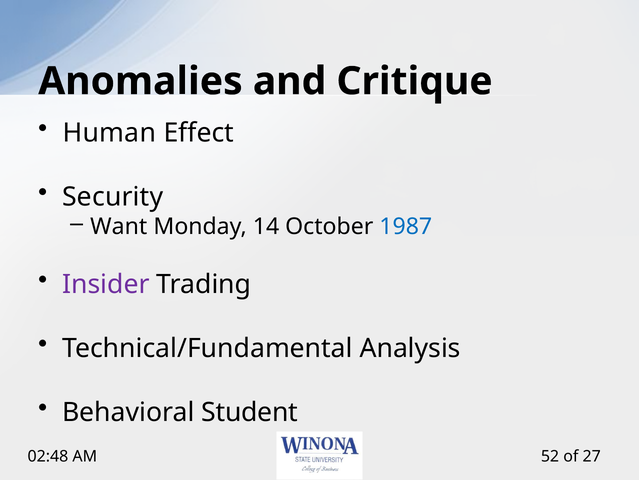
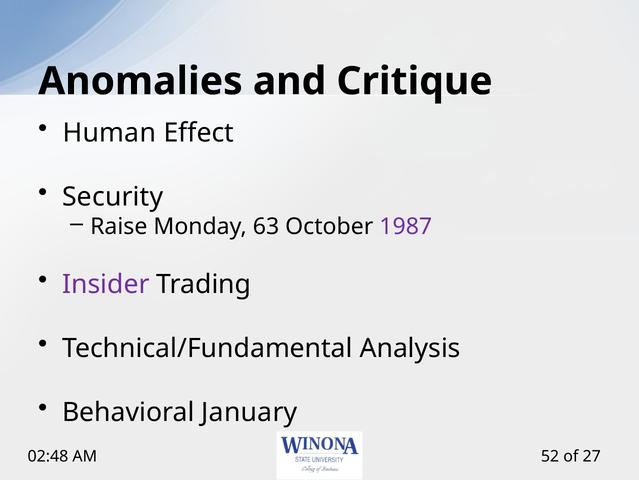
Want: Want -> Raise
14: 14 -> 63
1987 colour: blue -> purple
Student: Student -> January
